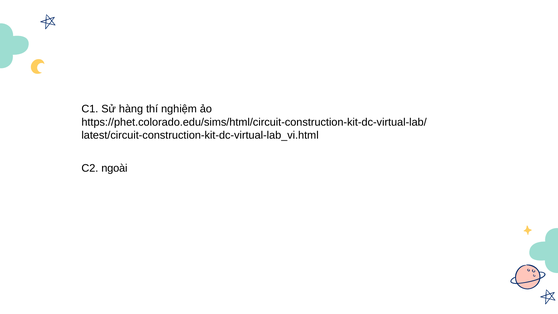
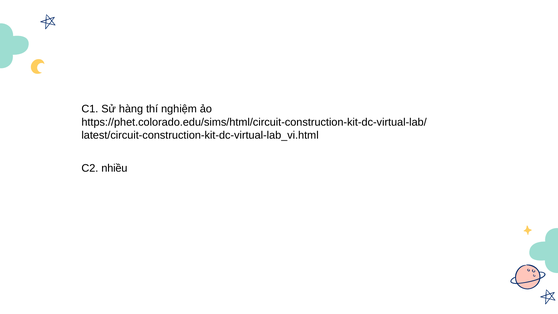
ngoài: ngoài -> nhiều
